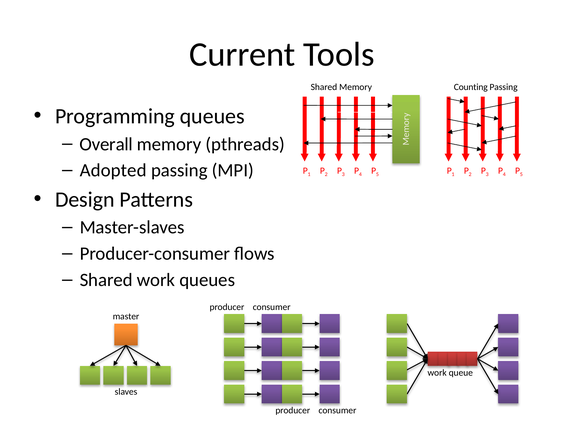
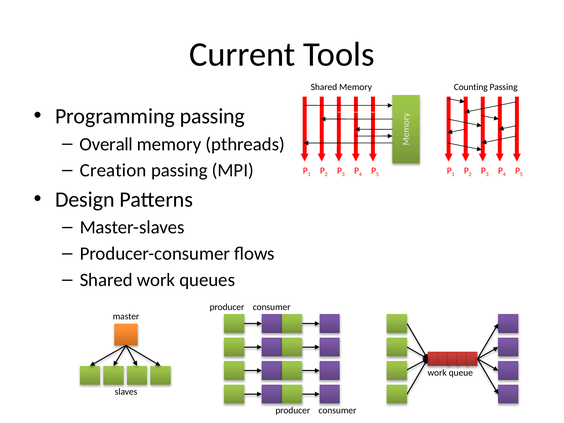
Programming queues: queues -> passing
Adopted: Adopted -> Creation
